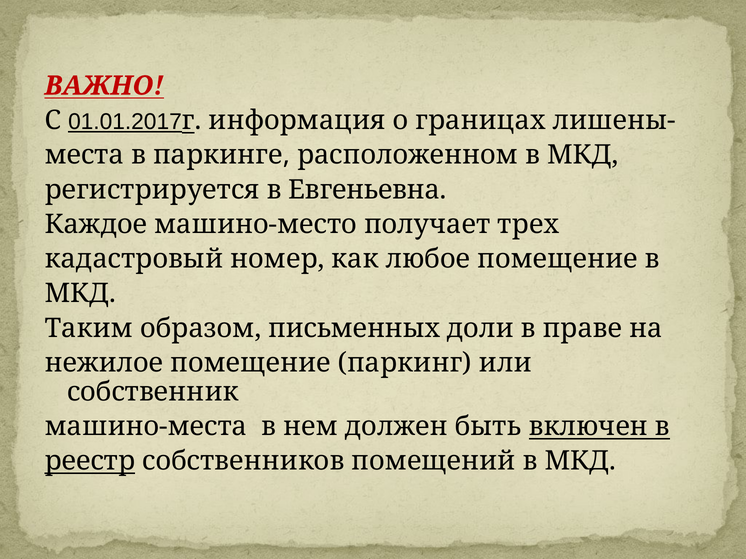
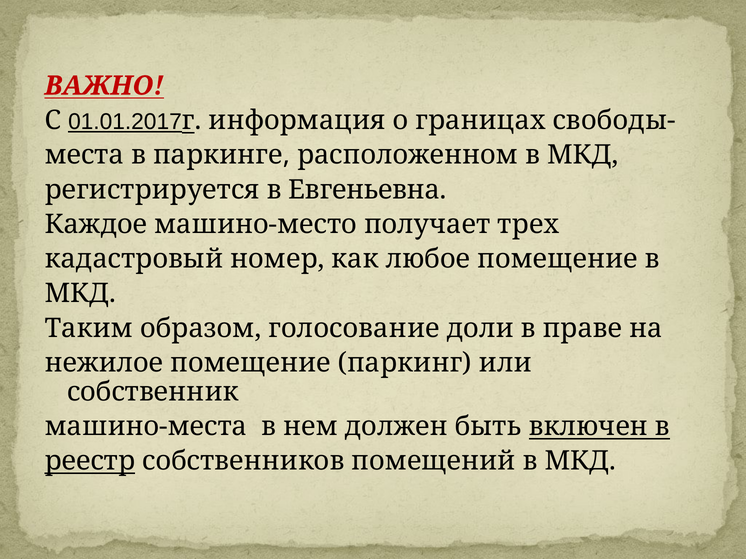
лишены-: лишены- -> свободы-
письменных: письменных -> голосование
